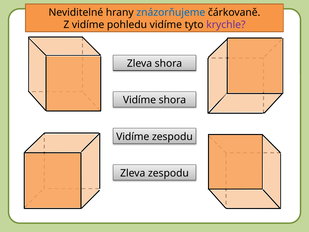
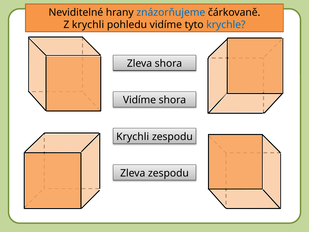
Z vidíme: vidíme -> krychli
krychle colour: purple -> blue
Vidíme at (133, 136): Vidíme -> Krychli
